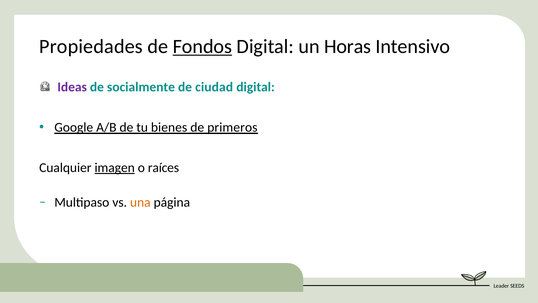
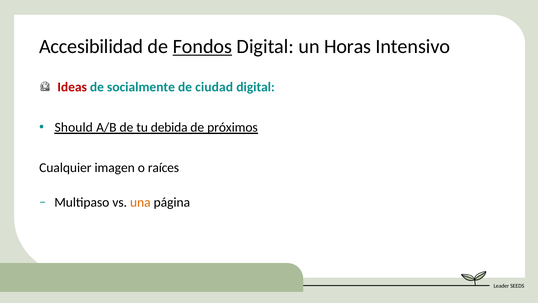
Propiedades: Propiedades -> Accesibilidad
Ideas colour: purple -> red
Google: Google -> Should
bienes: bienes -> debida
primeros: primeros -> próximos
imagen underline: present -> none
